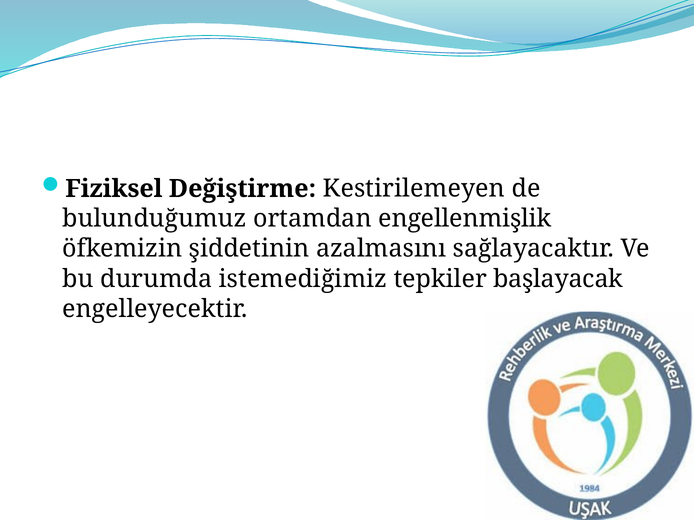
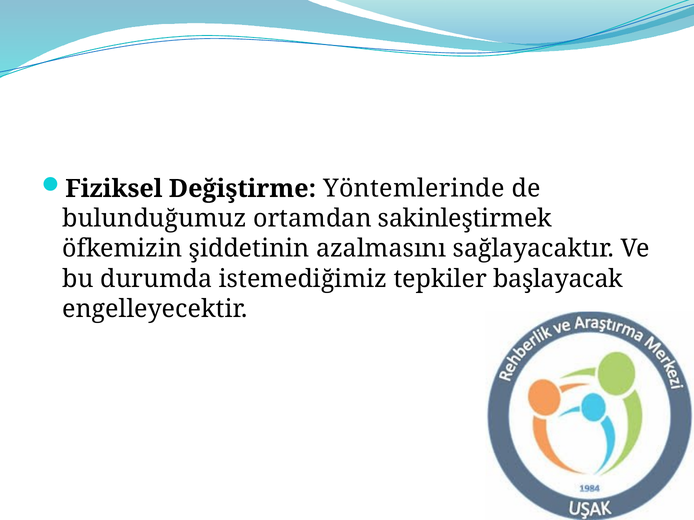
Kestirilemeyen: Kestirilemeyen -> Yöntemlerinde
engellenmişlik: engellenmişlik -> sakinleştirmek
